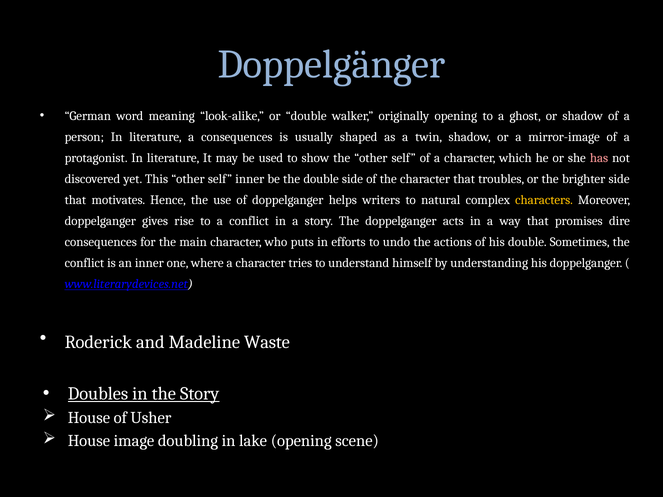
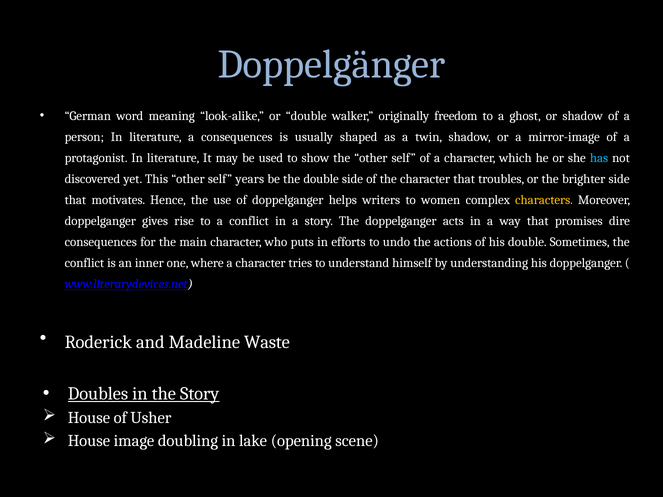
originally opening: opening -> freedom
has colour: pink -> light blue
self inner: inner -> years
natural: natural -> women
